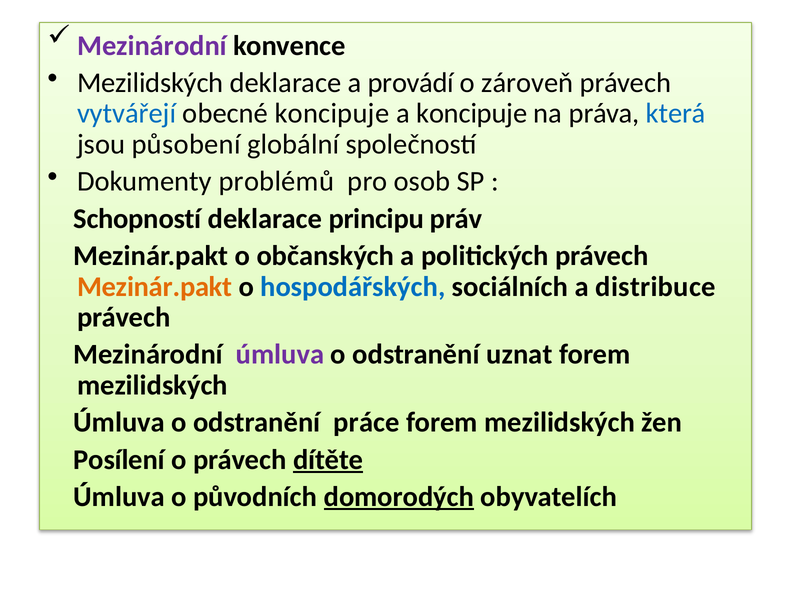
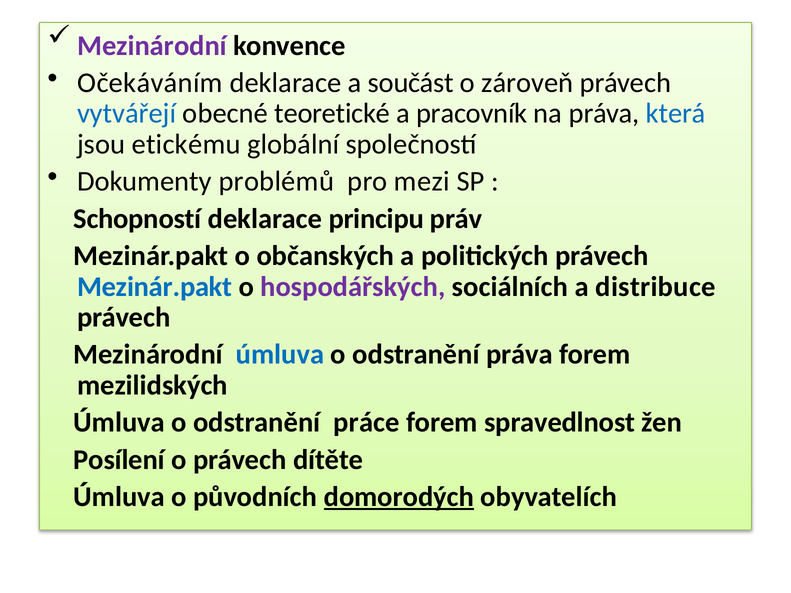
Mezilidských at (150, 83): Mezilidských -> Očekáváním
provádí: provádí -> součást
obecné koncipuje: koncipuje -> teoretické
a koncipuje: koncipuje -> pracovník
působení: působení -> etickému
osob: osob -> mezi
Mezinár.pakt at (155, 287) colour: orange -> blue
hospodářských colour: blue -> purple
úmluva at (280, 355) colour: purple -> blue
odstranění uznat: uznat -> práva
mezilidských at (560, 423): mezilidských -> spravedlnost
dítěte underline: present -> none
